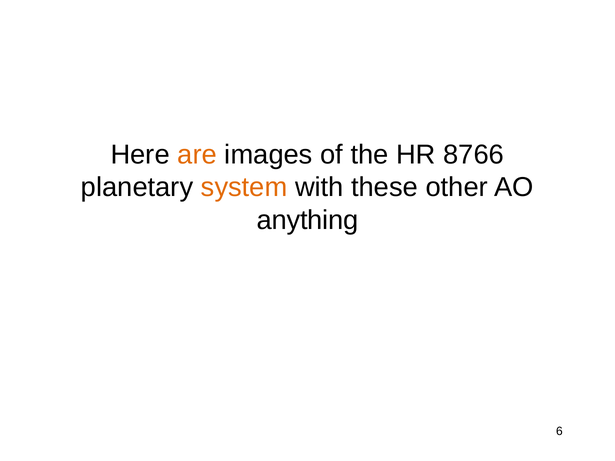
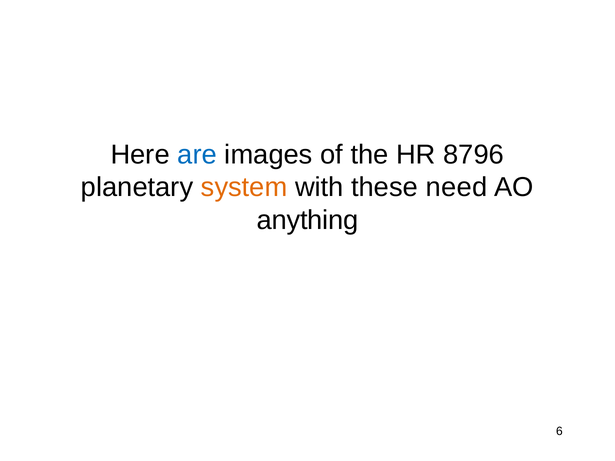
are colour: orange -> blue
8766: 8766 -> 8796
other: other -> need
